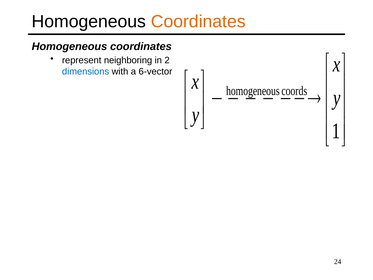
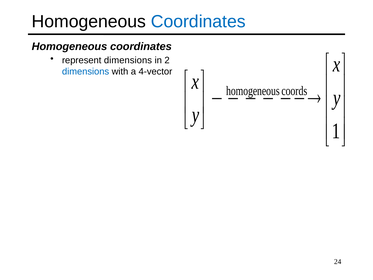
Coordinates at (198, 21) colour: orange -> blue
represent neighboring: neighboring -> dimensions
6-vector: 6-vector -> 4-vector
